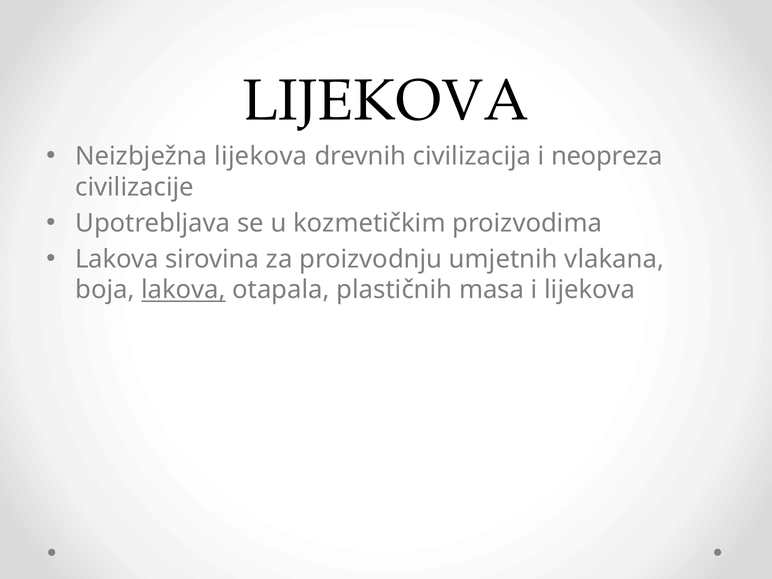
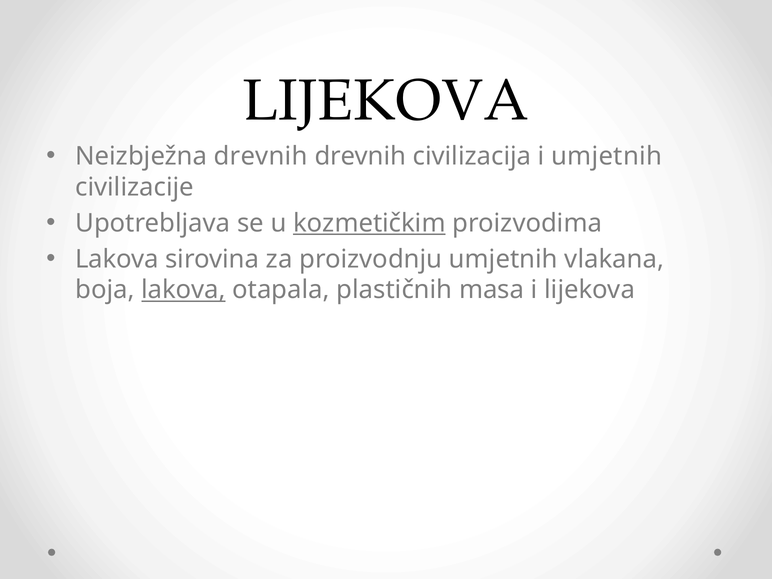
Neizbježna lijekova: lijekova -> drevnih
i neopreza: neopreza -> umjetnih
kozmetičkim underline: none -> present
